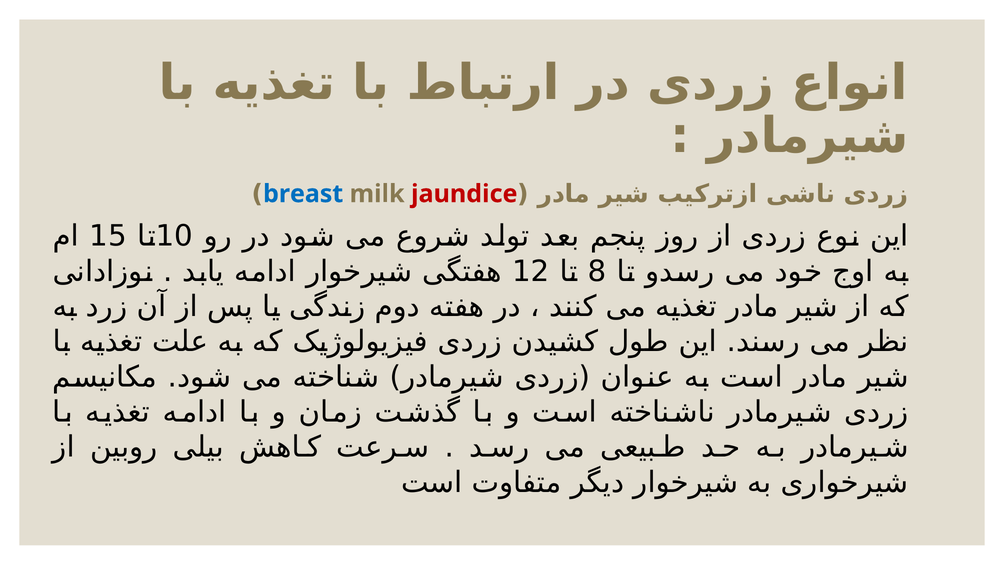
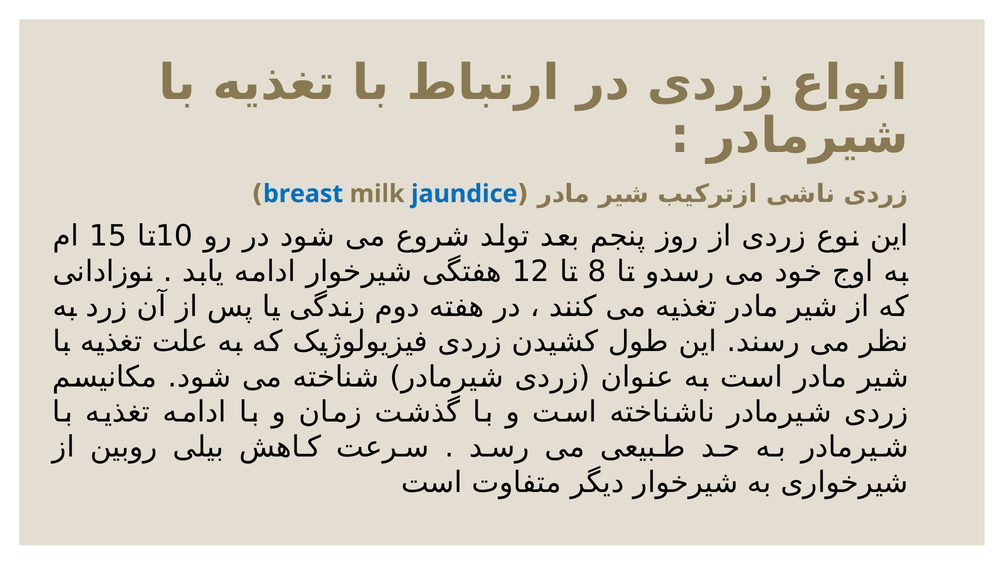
jaundice colour: red -> blue
